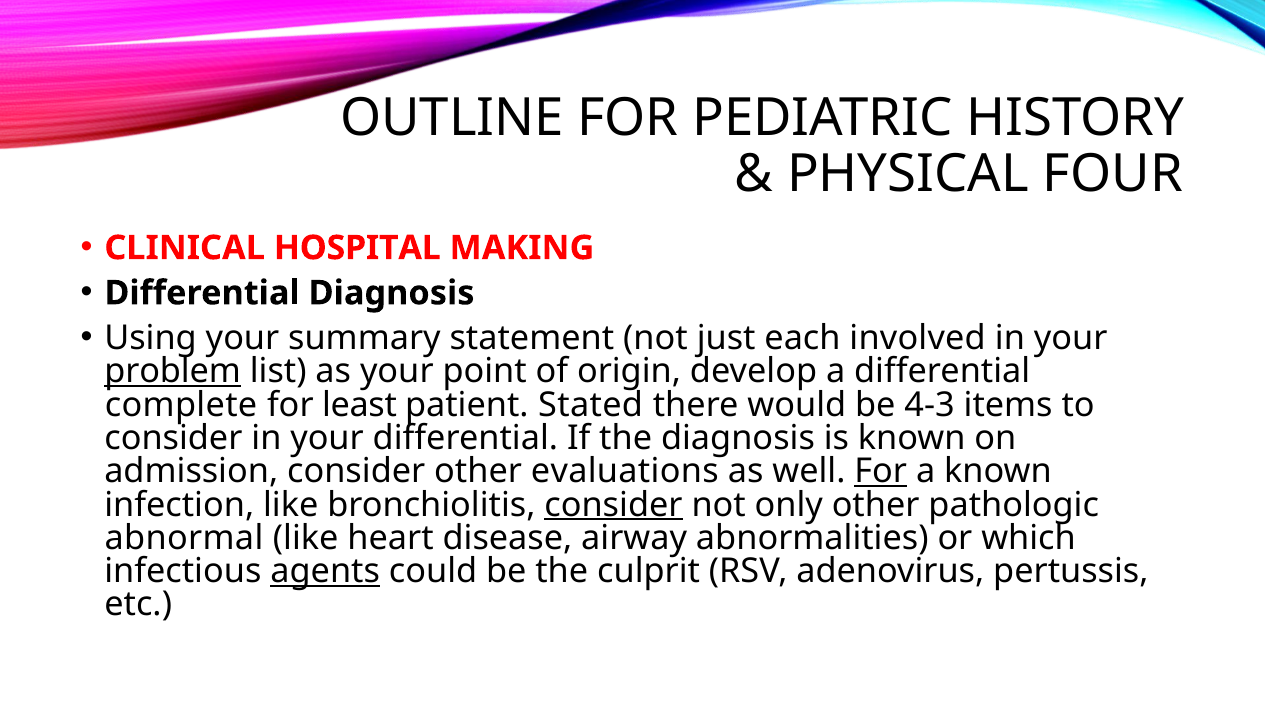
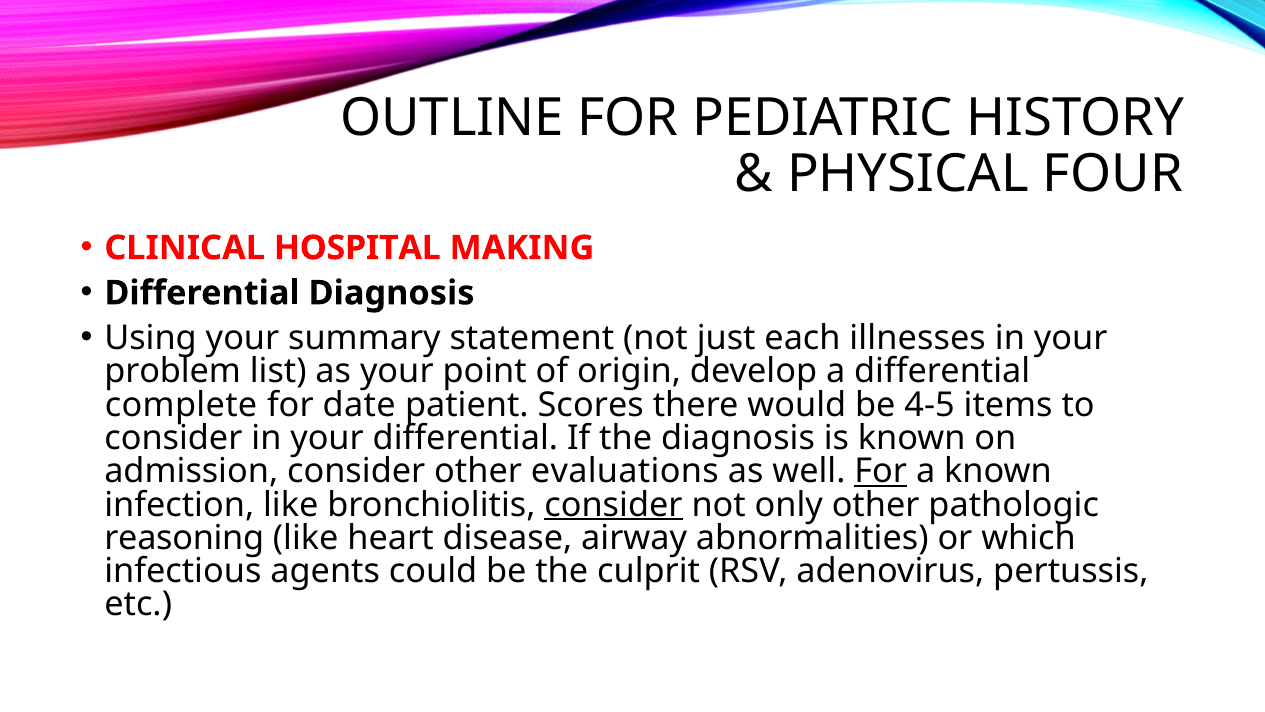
involved: involved -> illnesses
problem underline: present -> none
least: least -> date
Stated: Stated -> Scores
4-3: 4-3 -> 4-5
abnormal: abnormal -> reasoning
agents underline: present -> none
